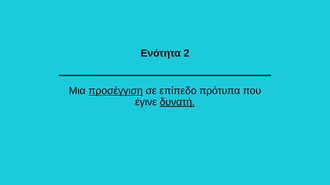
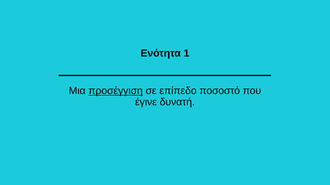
2: 2 -> 1
πρότυπα: πρότυπα -> ποσοστό
δυνατή underline: present -> none
